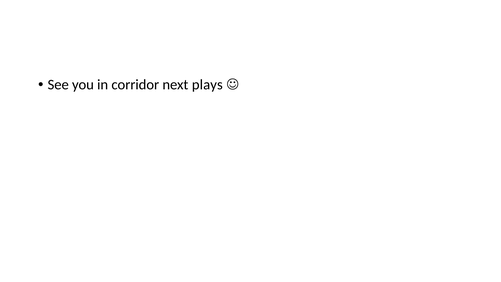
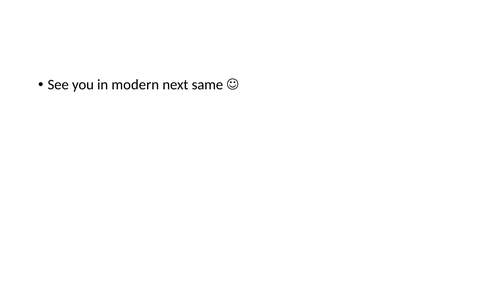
corridor: corridor -> modern
plays: plays -> same
